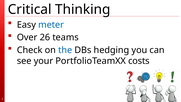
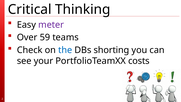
meter colour: blue -> purple
26: 26 -> 59
hedging: hedging -> shorting
